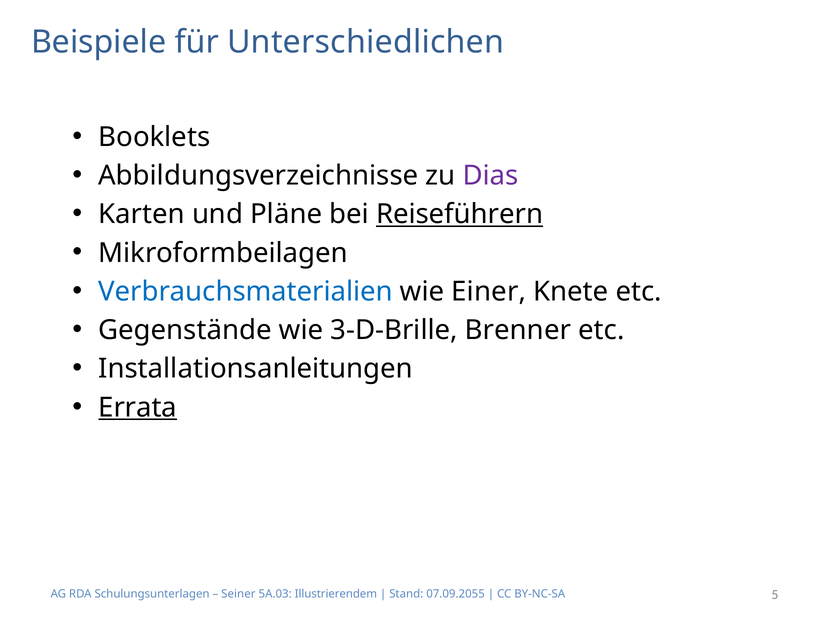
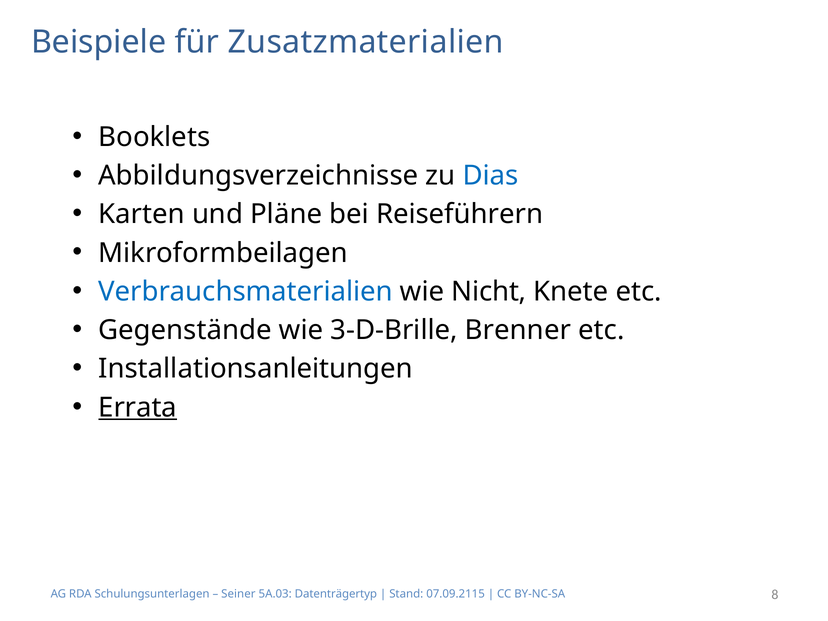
Unterschiedlichen: Unterschiedlichen -> Zusatzmaterialien
Dias colour: purple -> blue
Reiseführern underline: present -> none
Einer: Einer -> Nicht
Illustrierendem: Illustrierendem -> Datenträgertyp
07.09.2055: 07.09.2055 -> 07.09.2115
5: 5 -> 8
